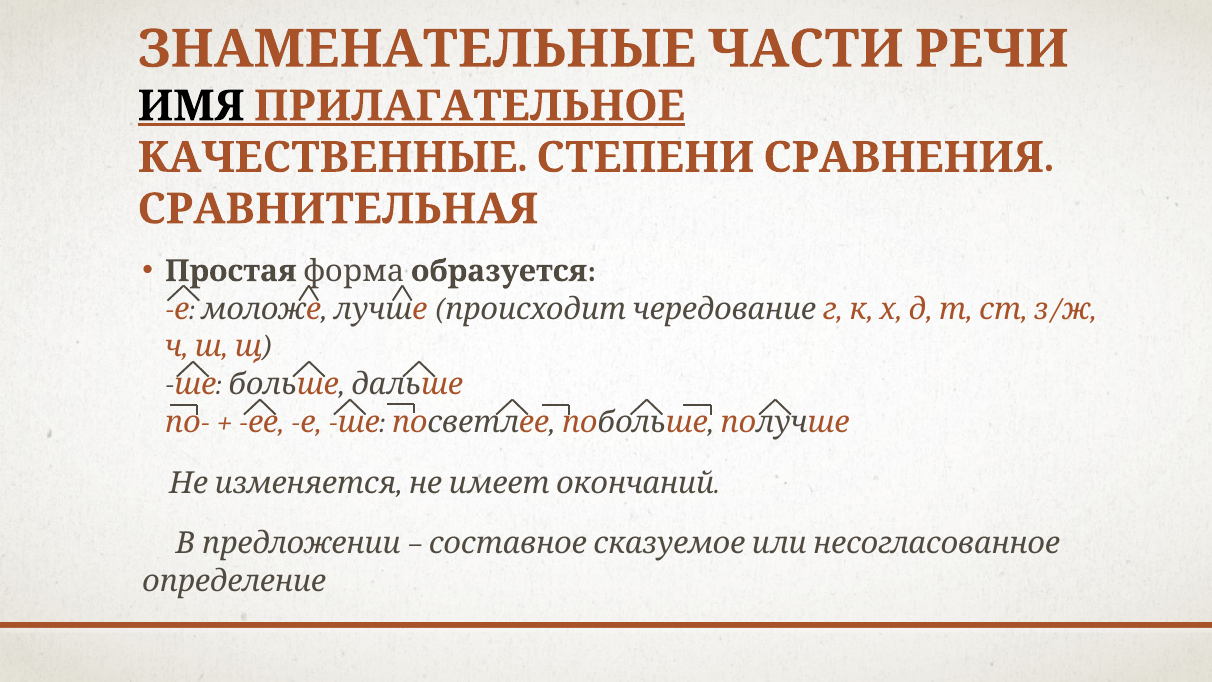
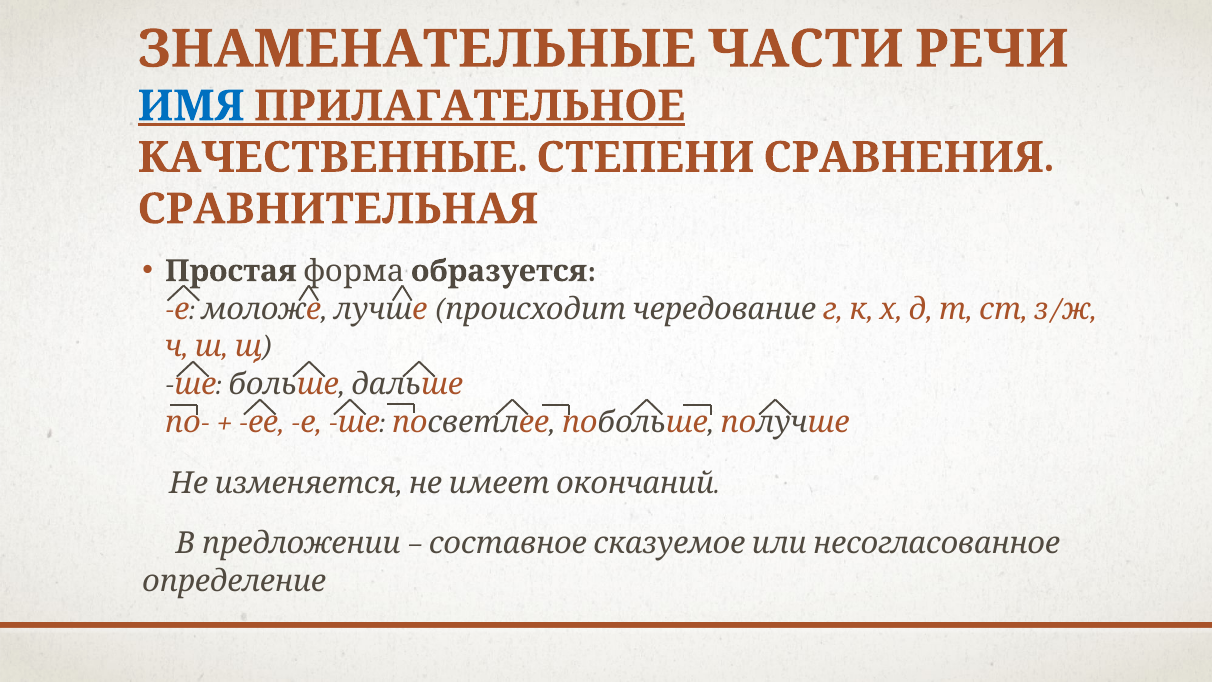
ИМЯ colour: black -> blue
